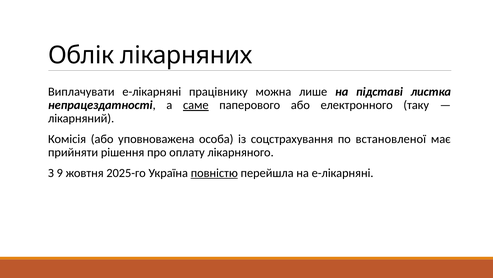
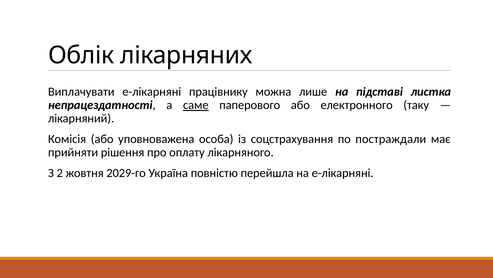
встановленої: встановленої -> постраждали
9: 9 -> 2
2025-го: 2025-го -> 2029-го
повністю underline: present -> none
